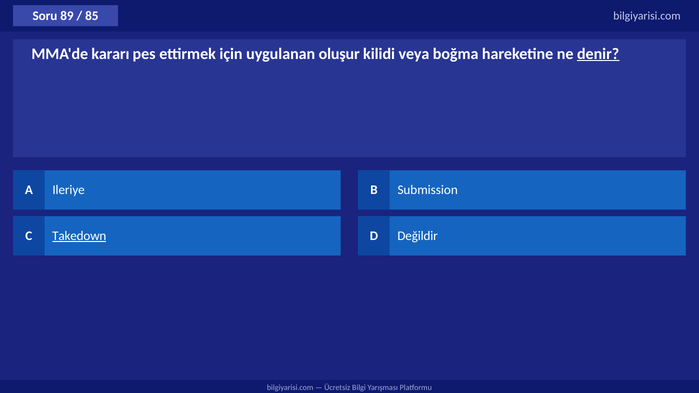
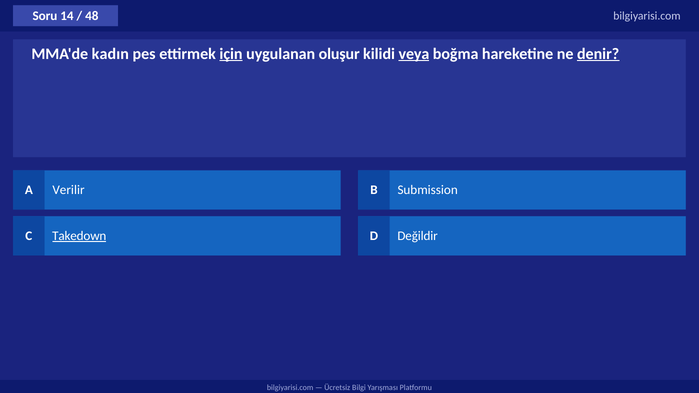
89: 89 -> 14
85: 85 -> 48
kararı: kararı -> kadın
için underline: none -> present
veya underline: none -> present
Ileriye: Ileriye -> Verilir
